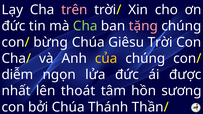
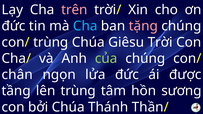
Cha at (85, 26) colour: light green -> light blue
con/ bừng: bừng -> trùng
của colour: yellow -> light green
diễm: diễm -> chân
nhất: nhất -> tầng
lên thoát: thoát -> trùng
